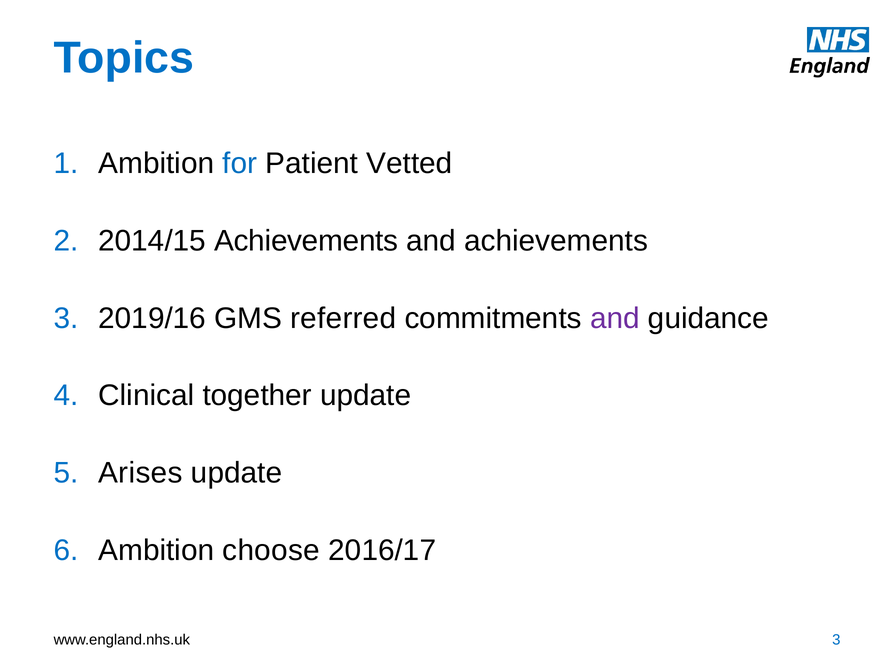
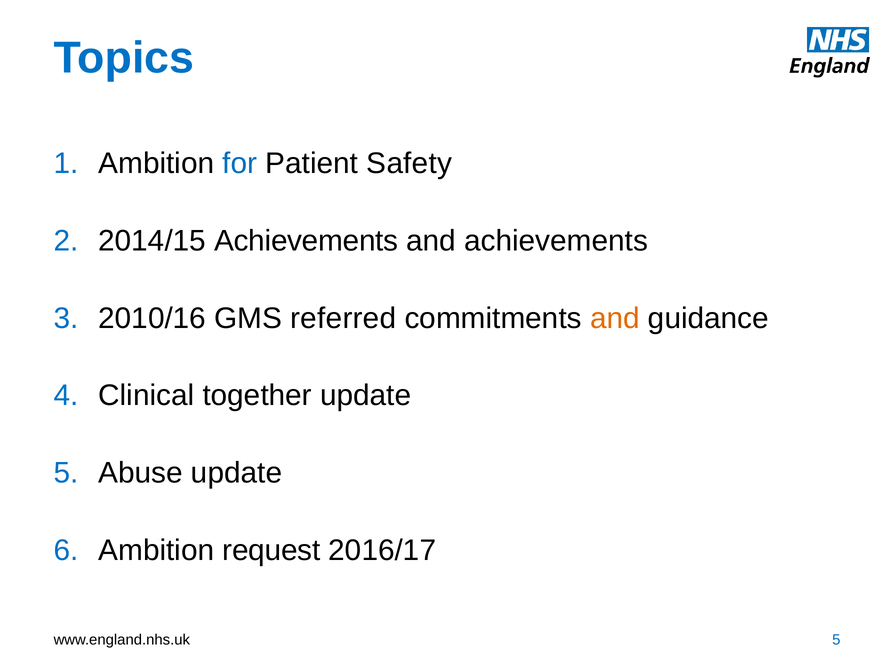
Vetted: Vetted -> Safety
2019/16: 2019/16 -> 2010/16
and at (615, 318) colour: purple -> orange
Arises: Arises -> Abuse
choose: choose -> request
3 at (836, 640): 3 -> 5
